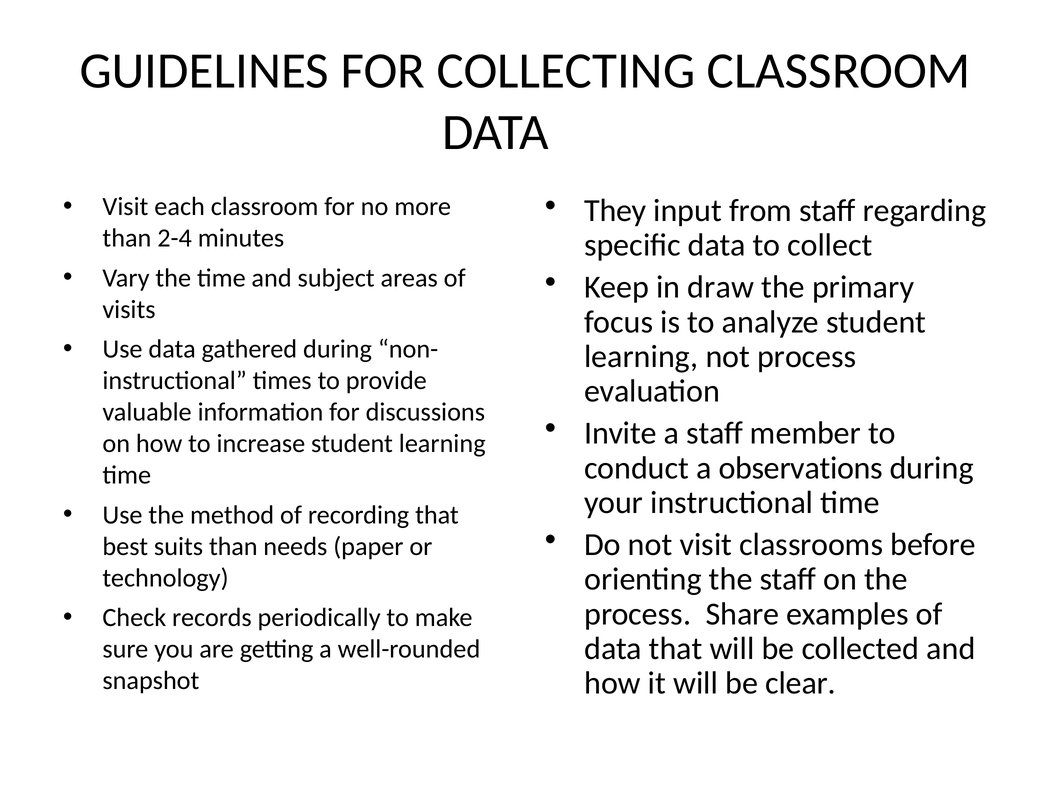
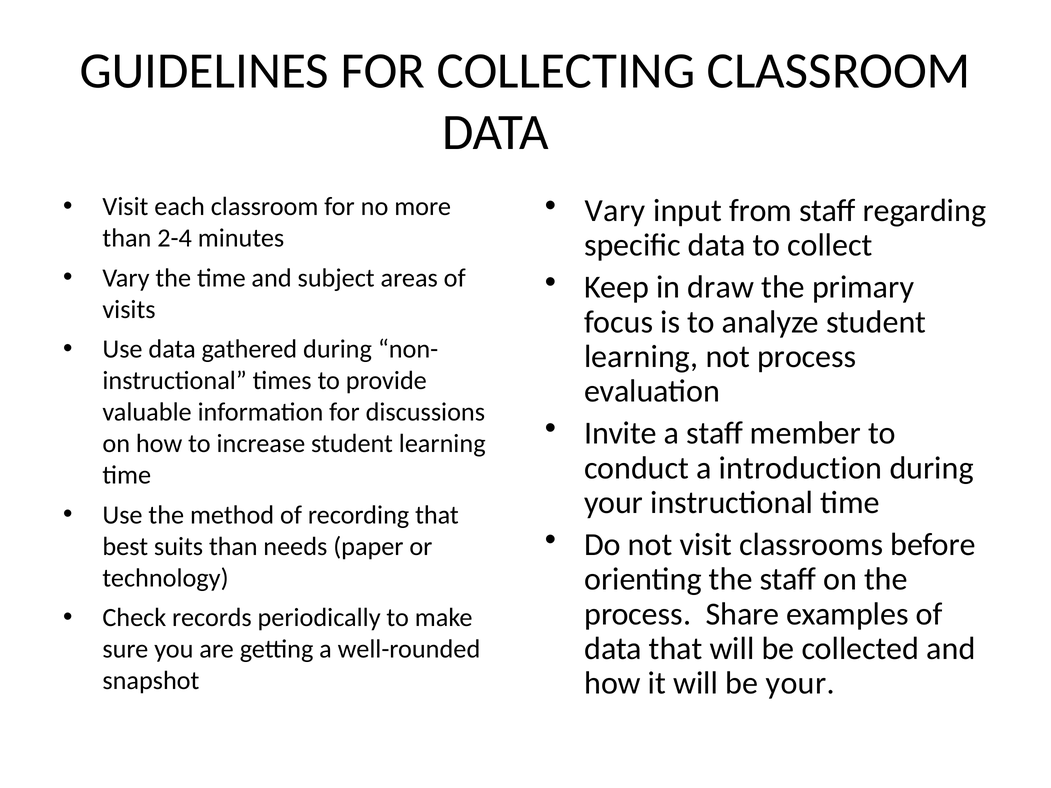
They at (615, 211): They -> Vary
observations: observations -> introduction
be clear: clear -> your
